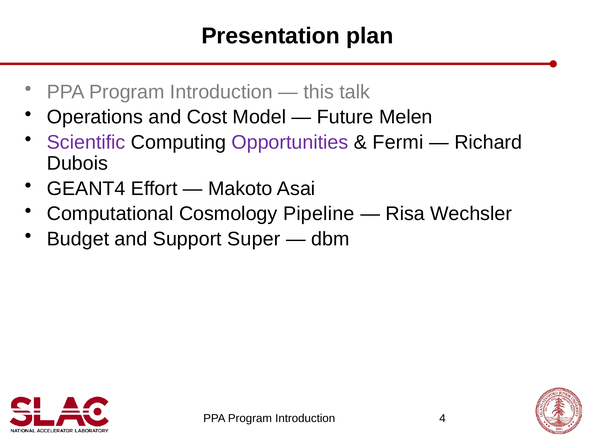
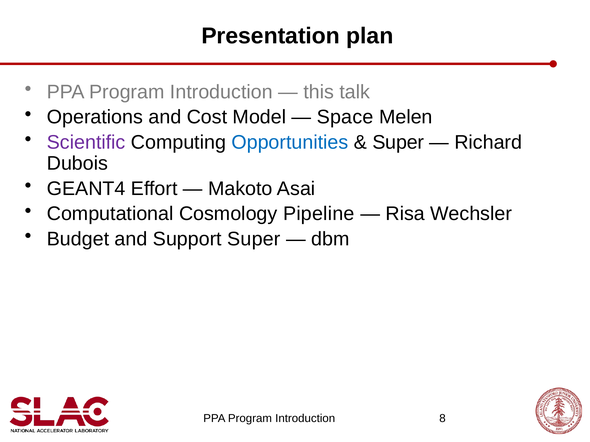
Future: Future -> Space
Opportunities colour: purple -> blue
Fermi at (398, 142): Fermi -> Super
4: 4 -> 8
